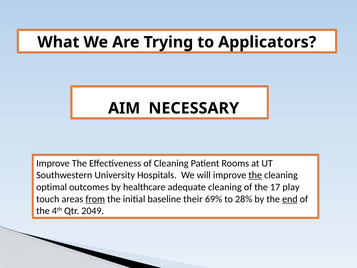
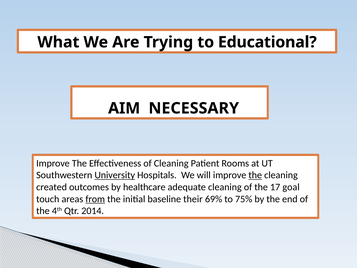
Applicators: Applicators -> Educational
University underline: none -> present
optimal: optimal -> created
play: play -> goal
28%: 28% -> 75%
end underline: present -> none
2049: 2049 -> 2014
